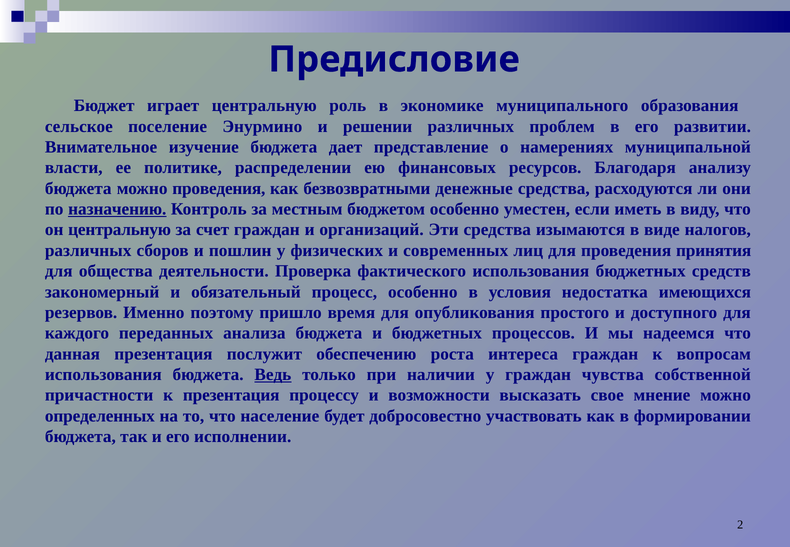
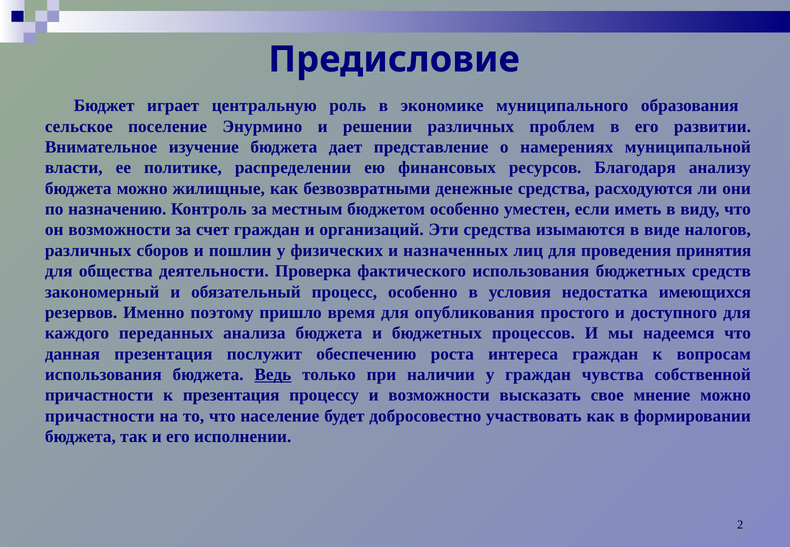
можно проведения: проведения -> жилищные
назначению underline: present -> none
он центральную: центральную -> возможности
современных: современных -> назначенных
определенных at (100, 416): определенных -> причастности
